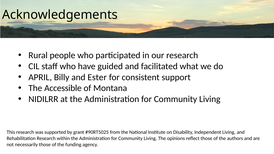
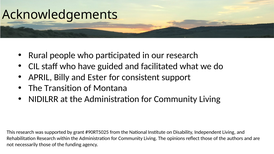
Accessible: Accessible -> Transition
